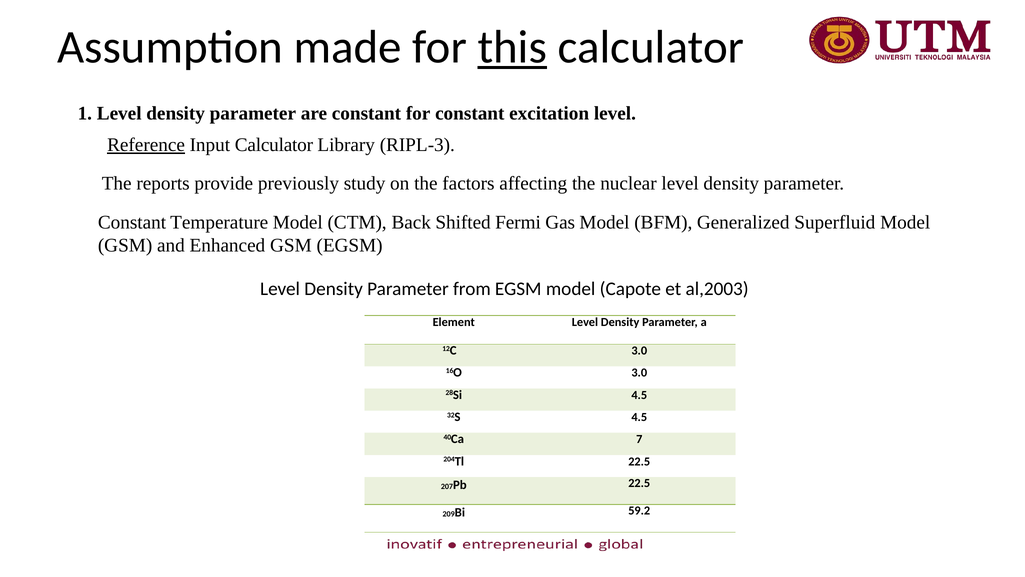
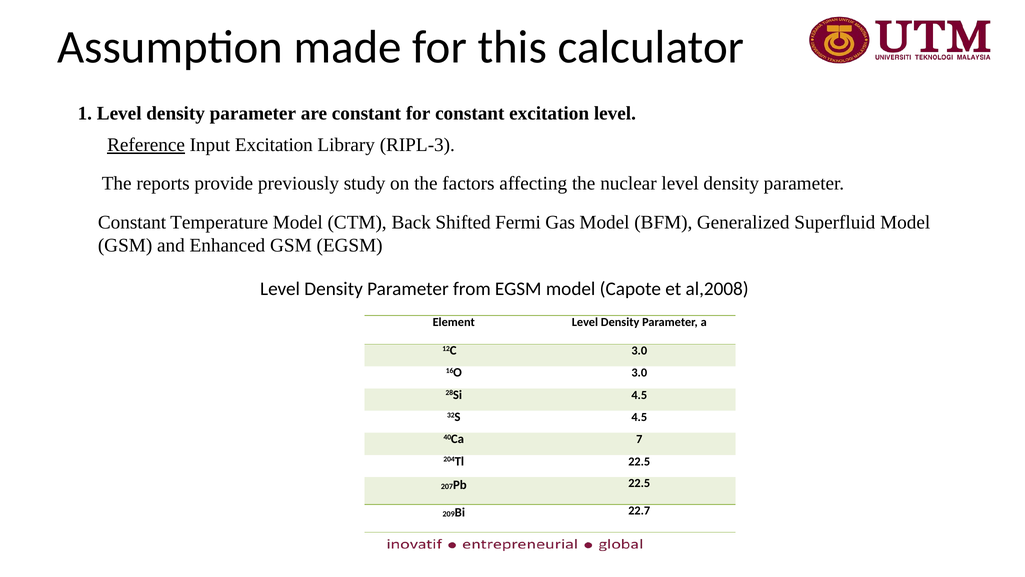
this underline: present -> none
Input Calculator: Calculator -> Excitation
al,2003: al,2003 -> al,2008
59.2: 59.2 -> 22.7
